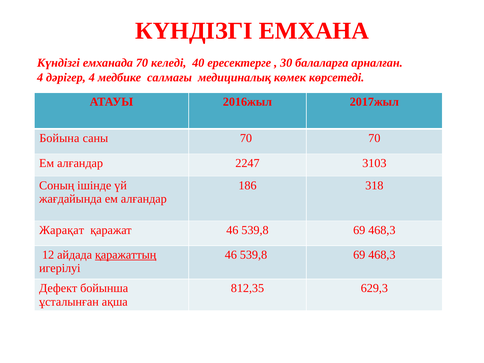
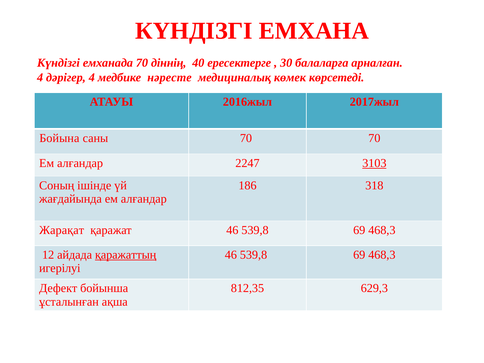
келеді: келеді -> діннің
салмағы: салмағы -> нәресте
3103 underline: none -> present
